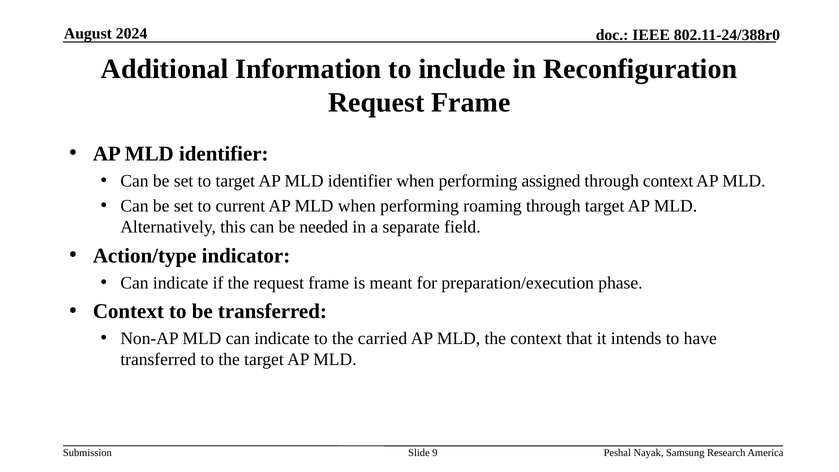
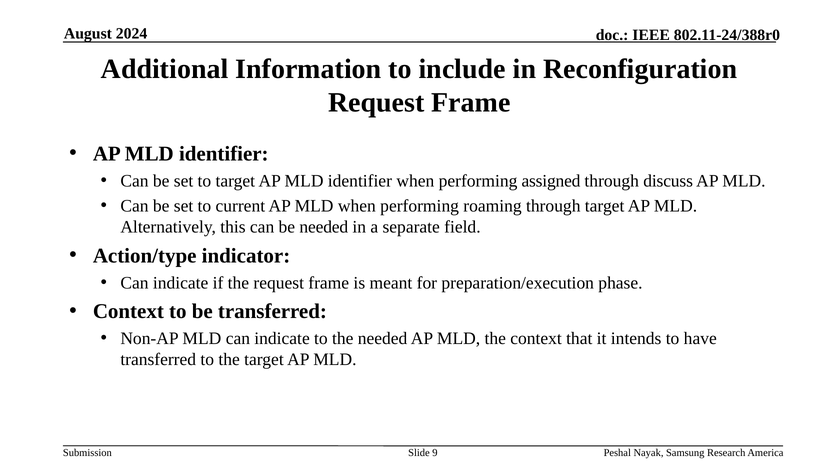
through context: context -> discuss
the carried: carried -> needed
